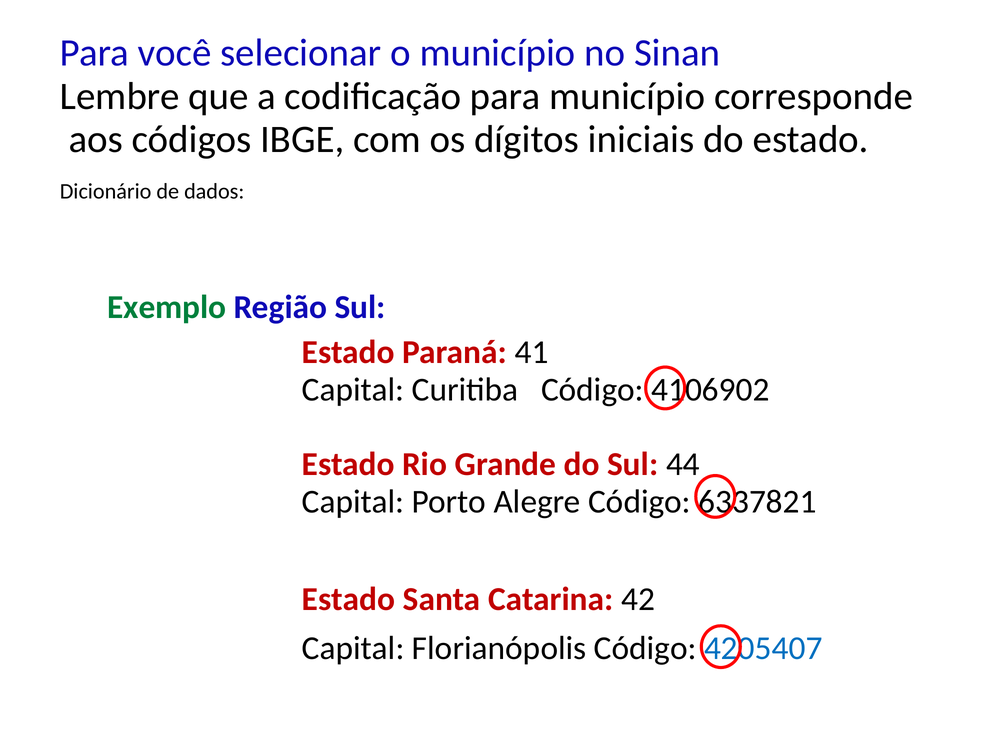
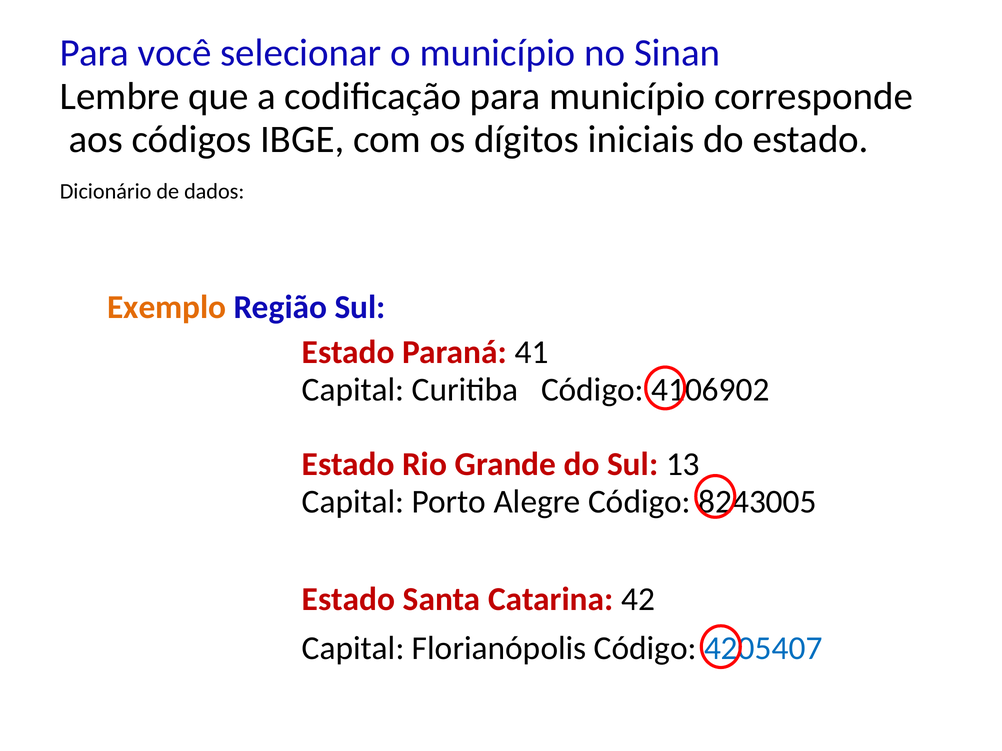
Exemplo colour: green -> orange
44: 44 -> 13
6337821: 6337821 -> 8243005
